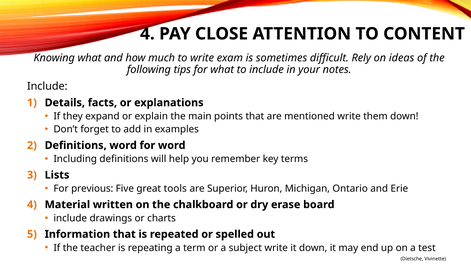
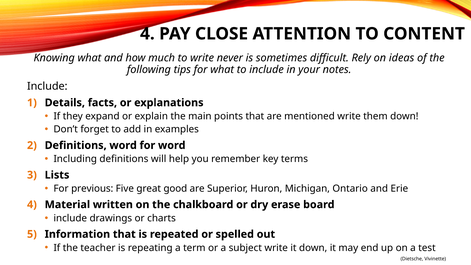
exam: exam -> never
tools: tools -> good
